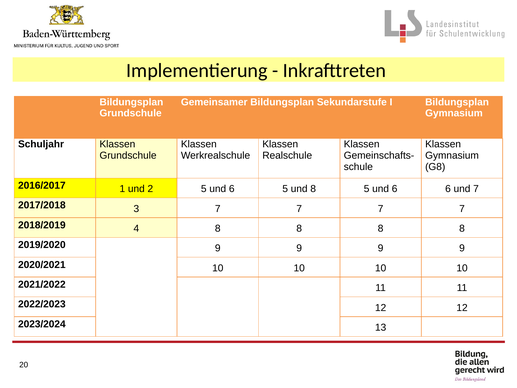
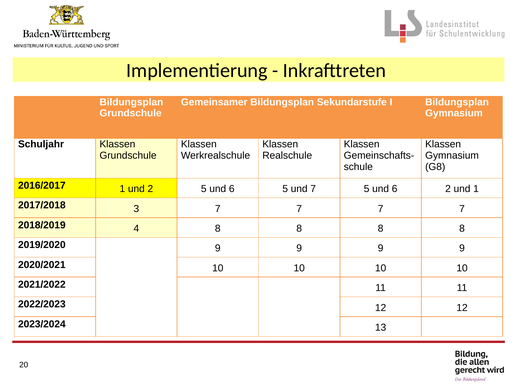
und 8: 8 -> 7
6 6: 6 -> 2
und 7: 7 -> 1
